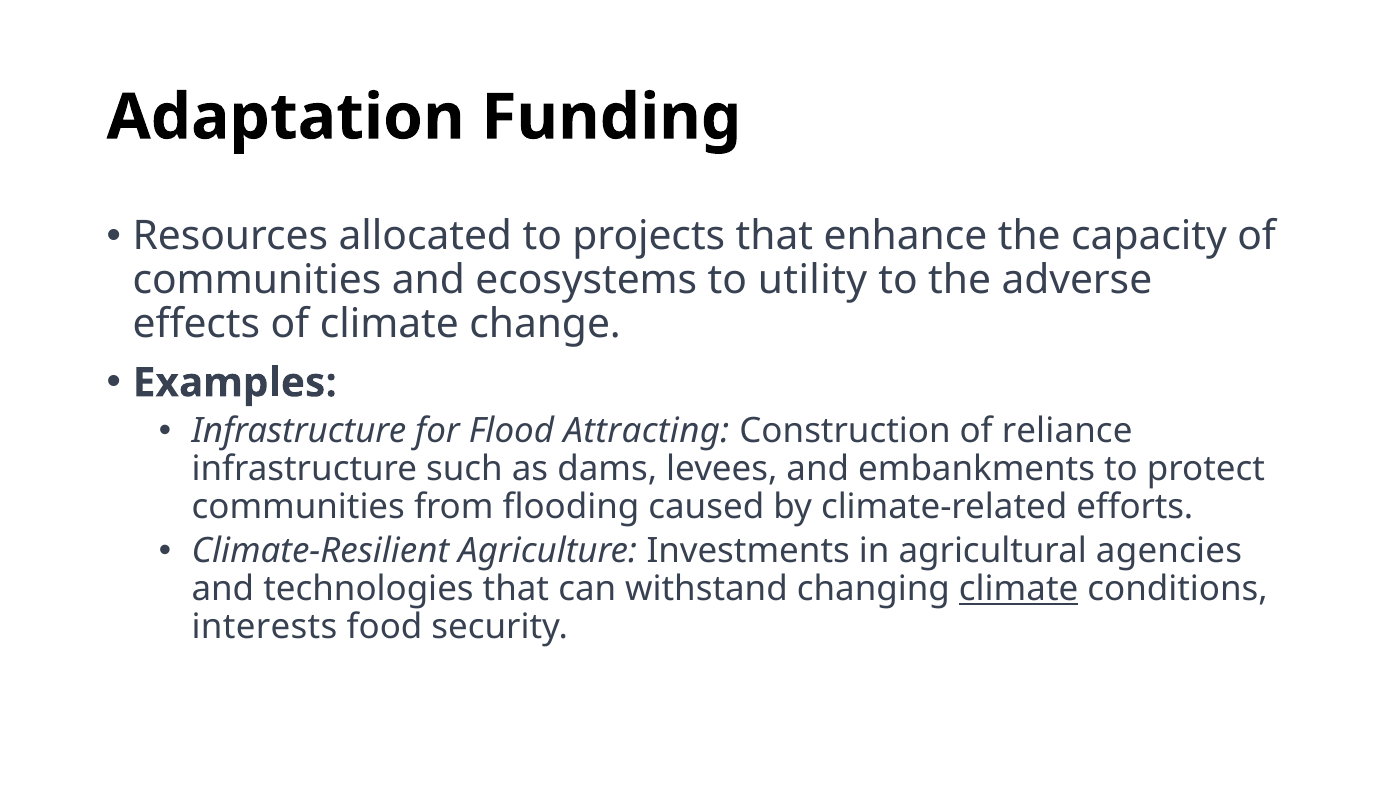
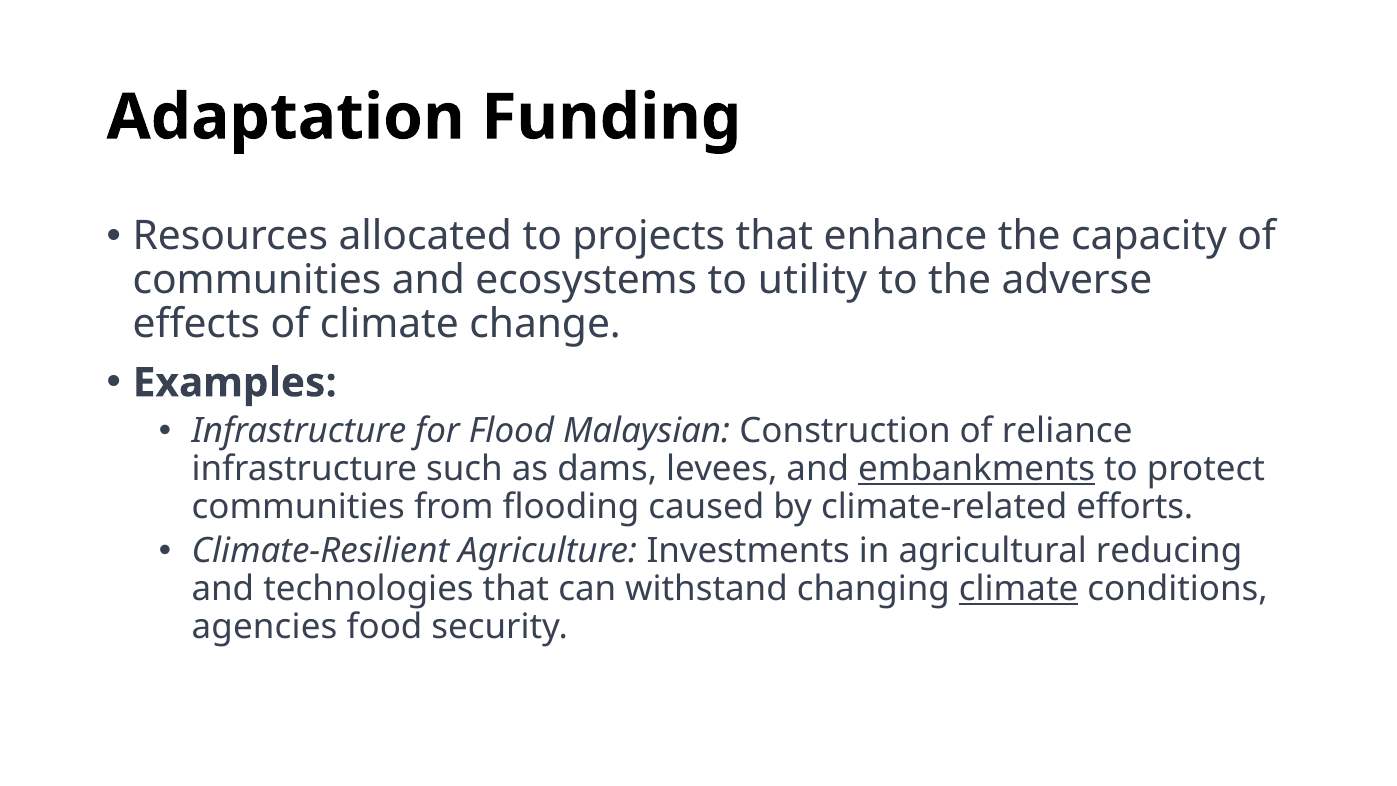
Attracting: Attracting -> Malaysian
embankments underline: none -> present
agencies: agencies -> reducing
interests: interests -> agencies
